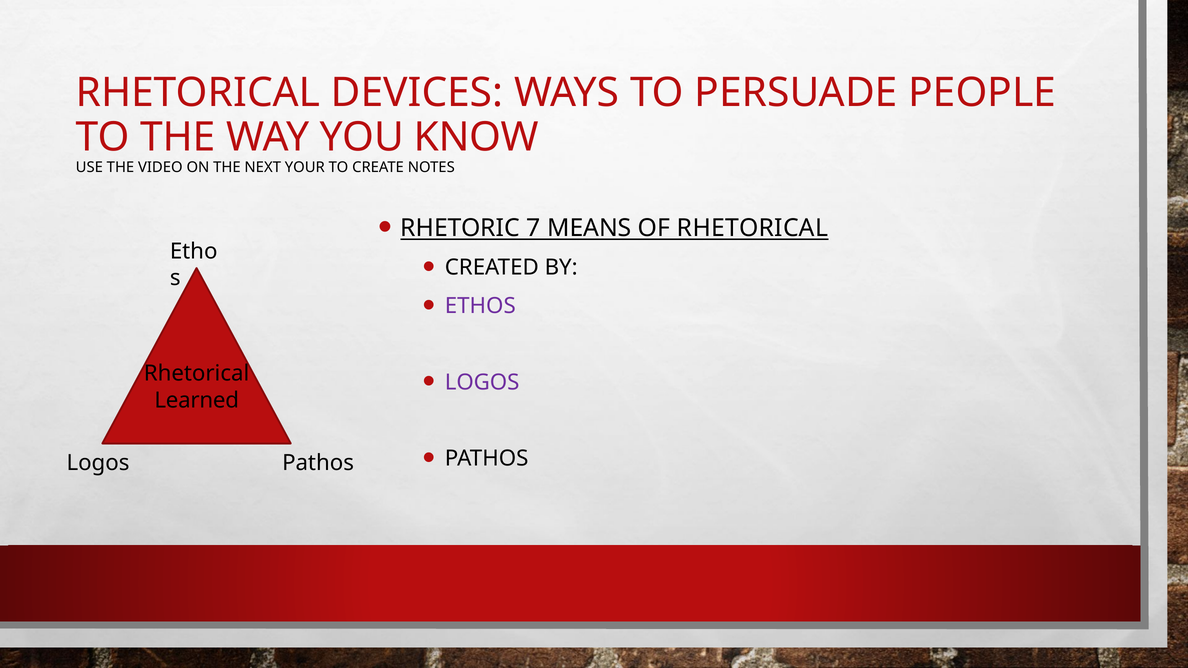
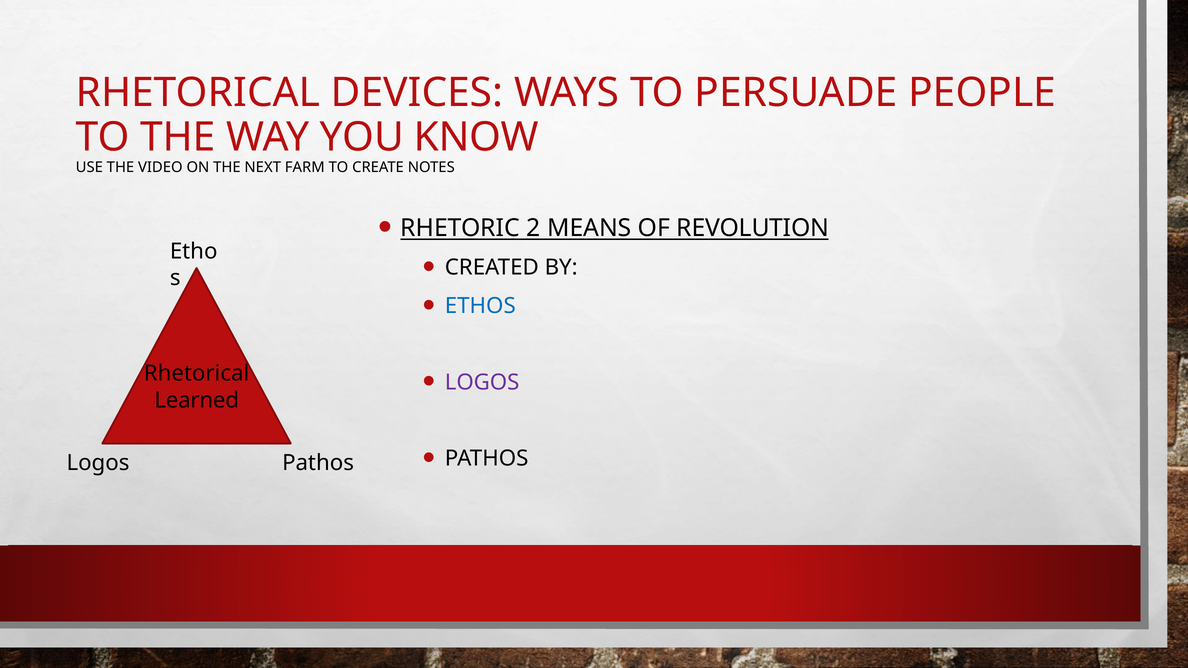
YOUR: YOUR -> FARM
7: 7 -> 2
OF RHETORICAL: RHETORICAL -> REVOLUTION
ETHOS colour: purple -> blue
